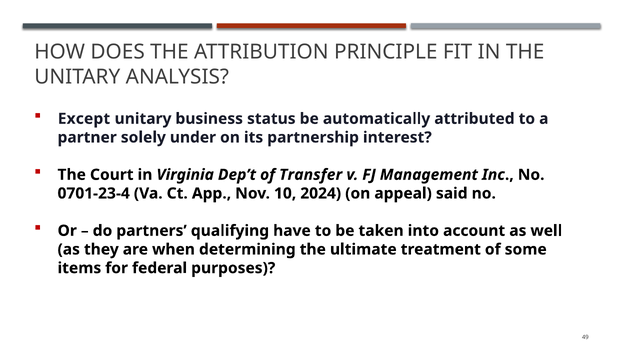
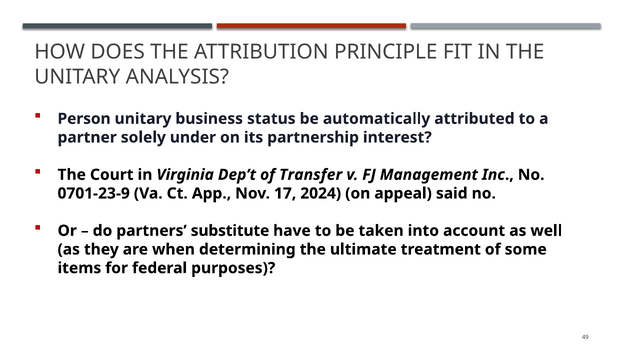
Except: Except -> Person
0701-23-4: 0701-23-4 -> 0701-23-9
10: 10 -> 17
qualifying: qualifying -> substitute
